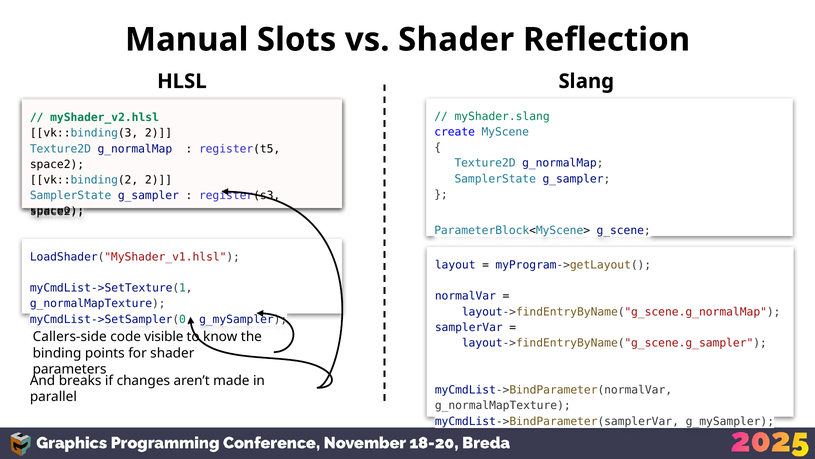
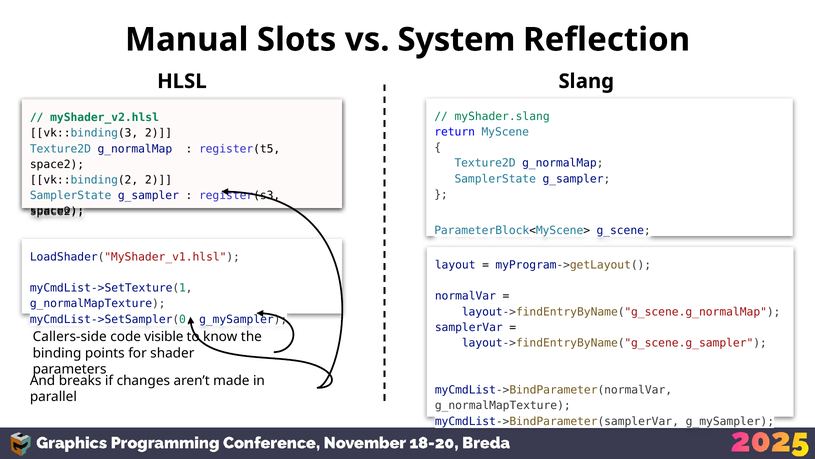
vs Shader: Shader -> System
create: create -> return
